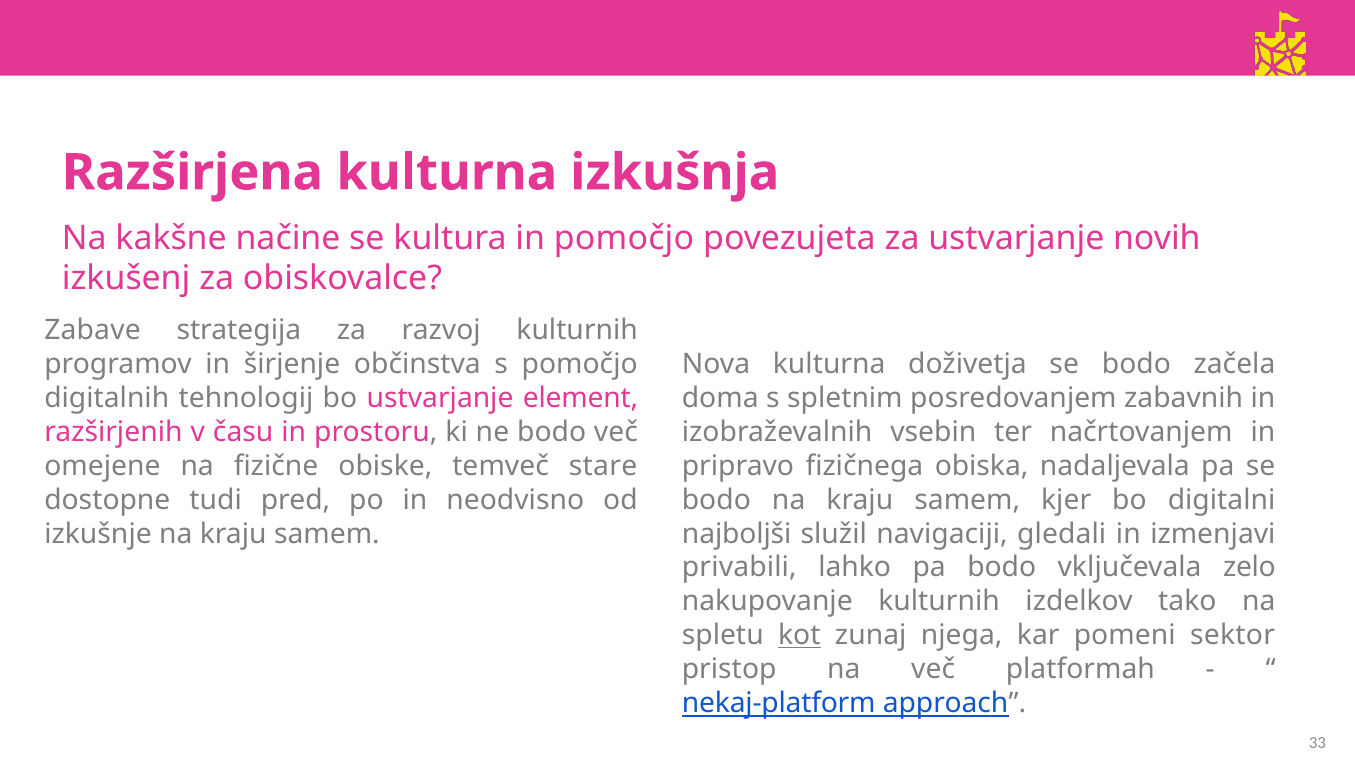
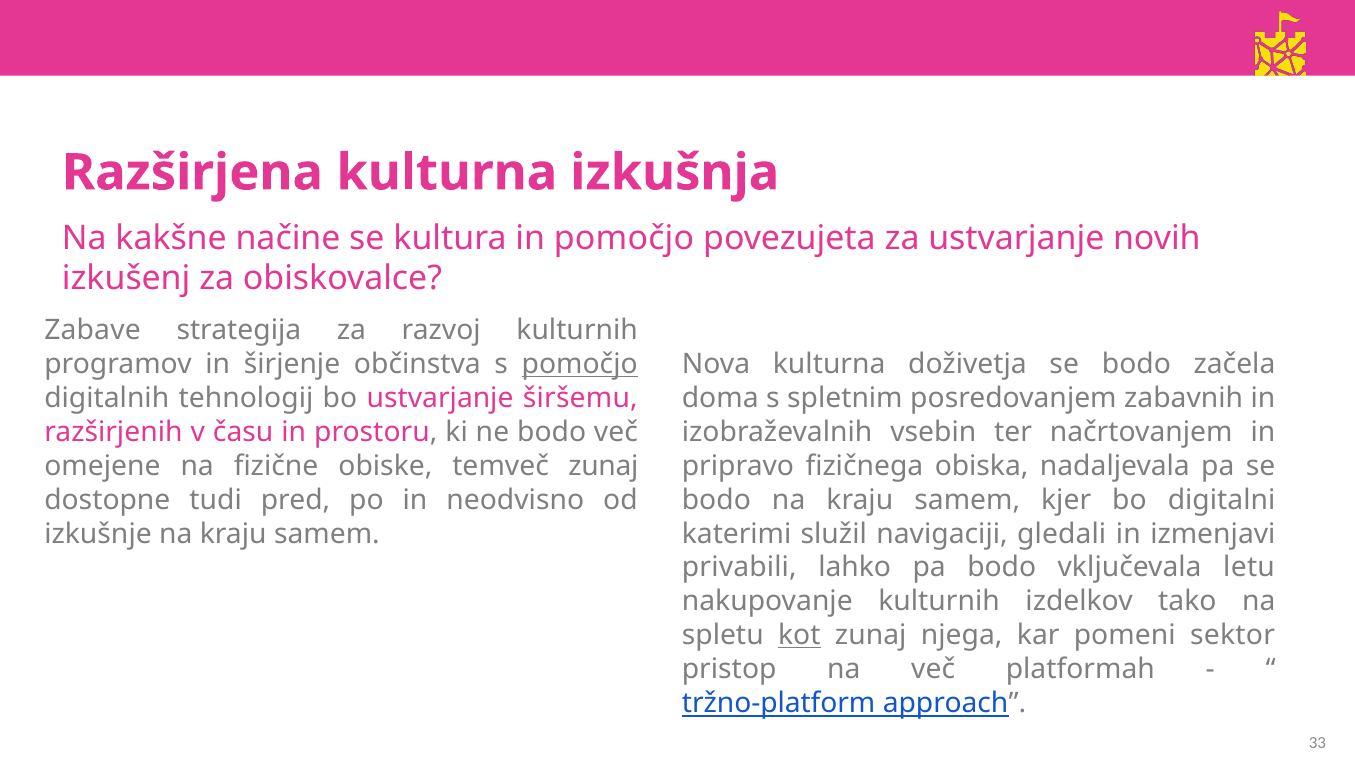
pomočjo at (580, 364) underline: none -> present
element: element -> širšemu
temveč stare: stare -> zunaj
najboljši: najboljši -> katerimi
zelo: zelo -> letu
nekaj-platform: nekaj-platform -> tržno-platform
